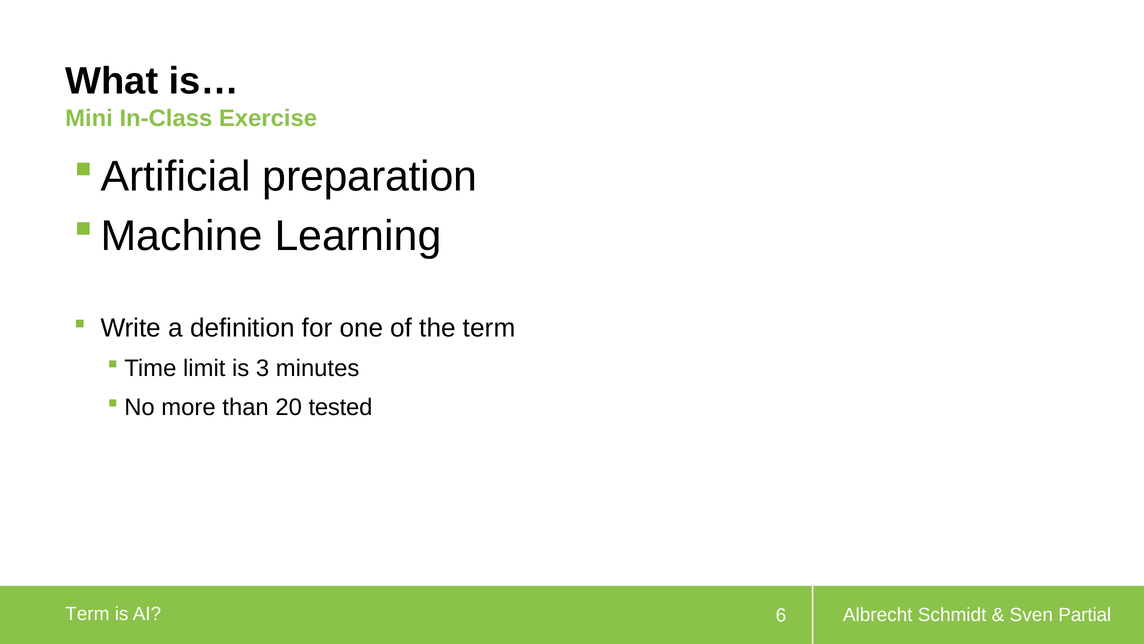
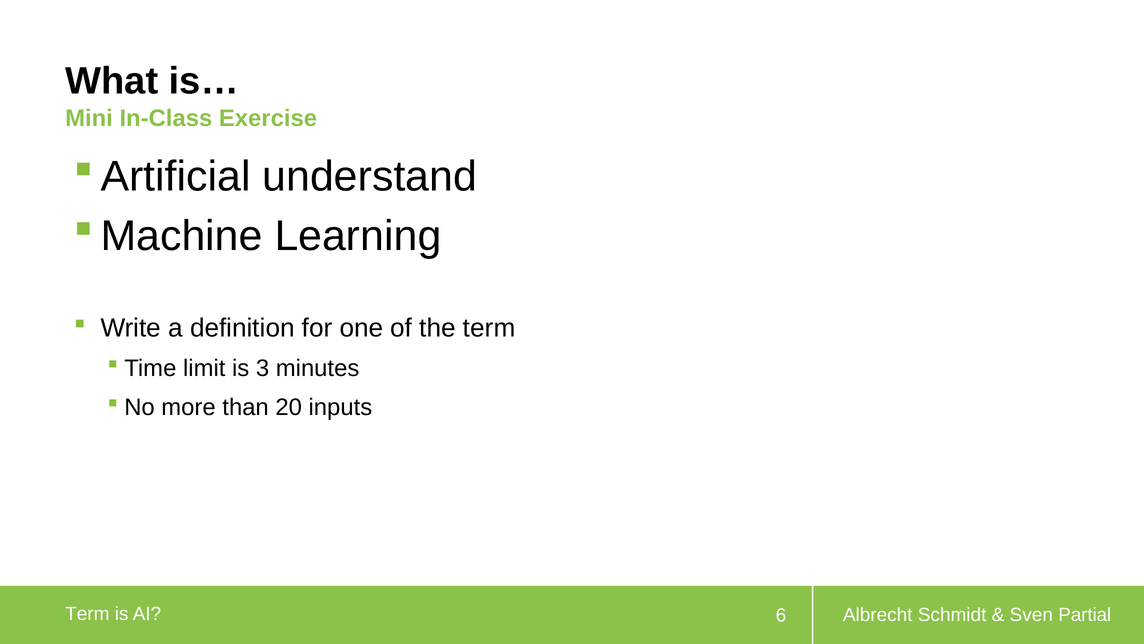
preparation: preparation -> understand
tested: tested -> inputs
